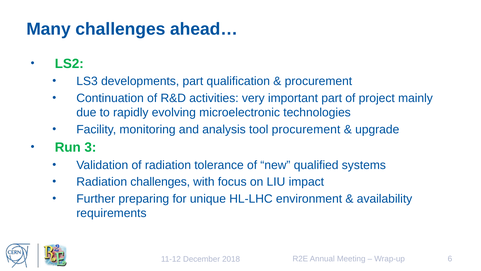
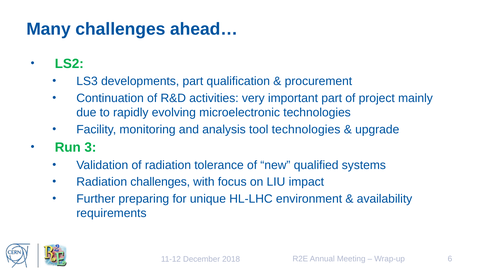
tool procurement: procurement -> technologies
